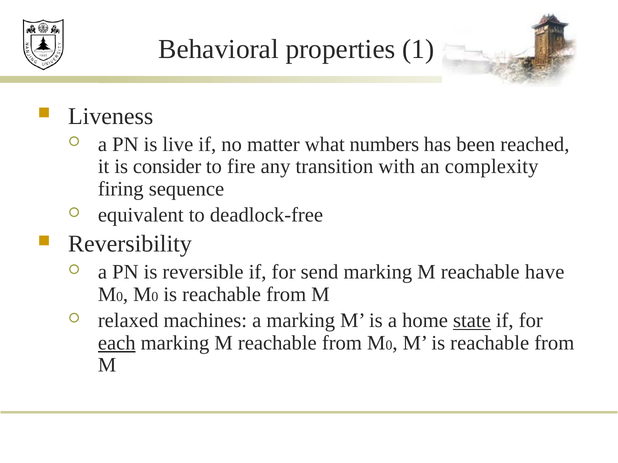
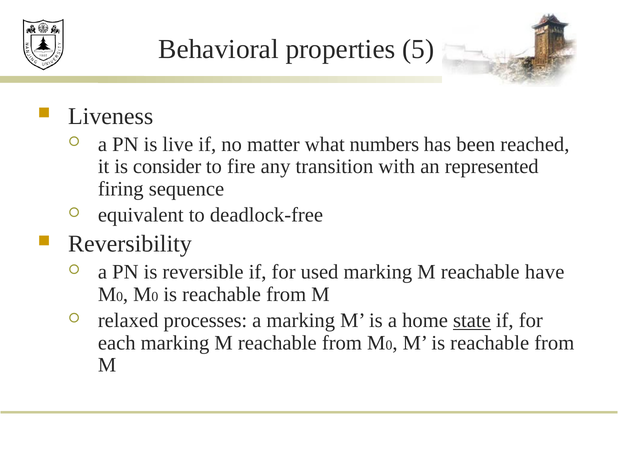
1: 1 -> 5
complexity: complexity -> represented
send: send -> used
machines: machines -> processes
each underline: present -> none
